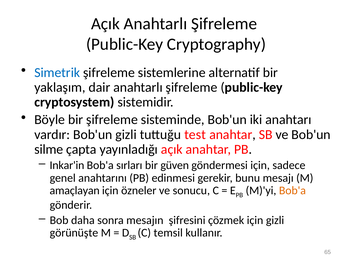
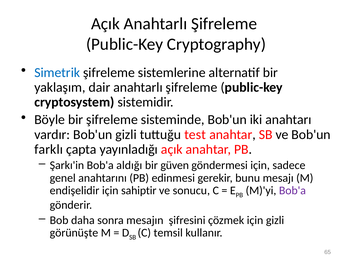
silme: silme -> farklı
Inkar'in: Inkar'in -> Şarkı'in
sırları: sırları -> aldığı
amaçlayan: amaçlayan -> endişelidir
özneler: özneler -> sahiptir
Bob'a at (292, 191) colour: orange -> purple
